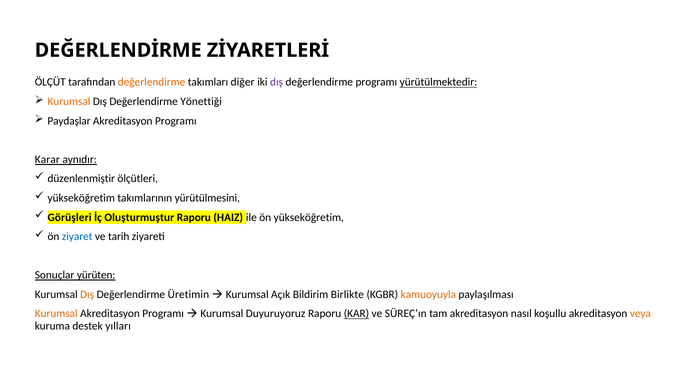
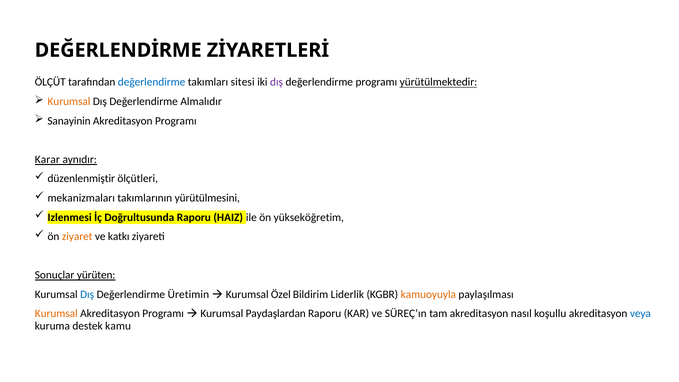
değerlendirme at (152, 82) colour: orange -> blue
diğer: diğer -> sitesi
Yönettiği: Yönettiği -> Almalıdır
Paydaşlar: Paydaşlar -> Sanayinin
yükseköğretim at (81, 198): yükseköğretim -> mekanizmaları
Görüşleri: Görüşleri -> Izlenmesi
Oluşturmuştur: Oluşturmuştur -> Doğrultusunda
ziyaret colour: blue -> orange
tarih: tarih -> katkı
Dış at (87, 294) colour: orange -> blue
Açık: Açık -> Özel
Birlikte: Birlikte -> Liderlik
Duyuruyoruz: Duyuruyoruz -> Paydaşlardan
KAR underline: present -> none
veya colour: orange -> blue
yılları: yılları -> kamu
